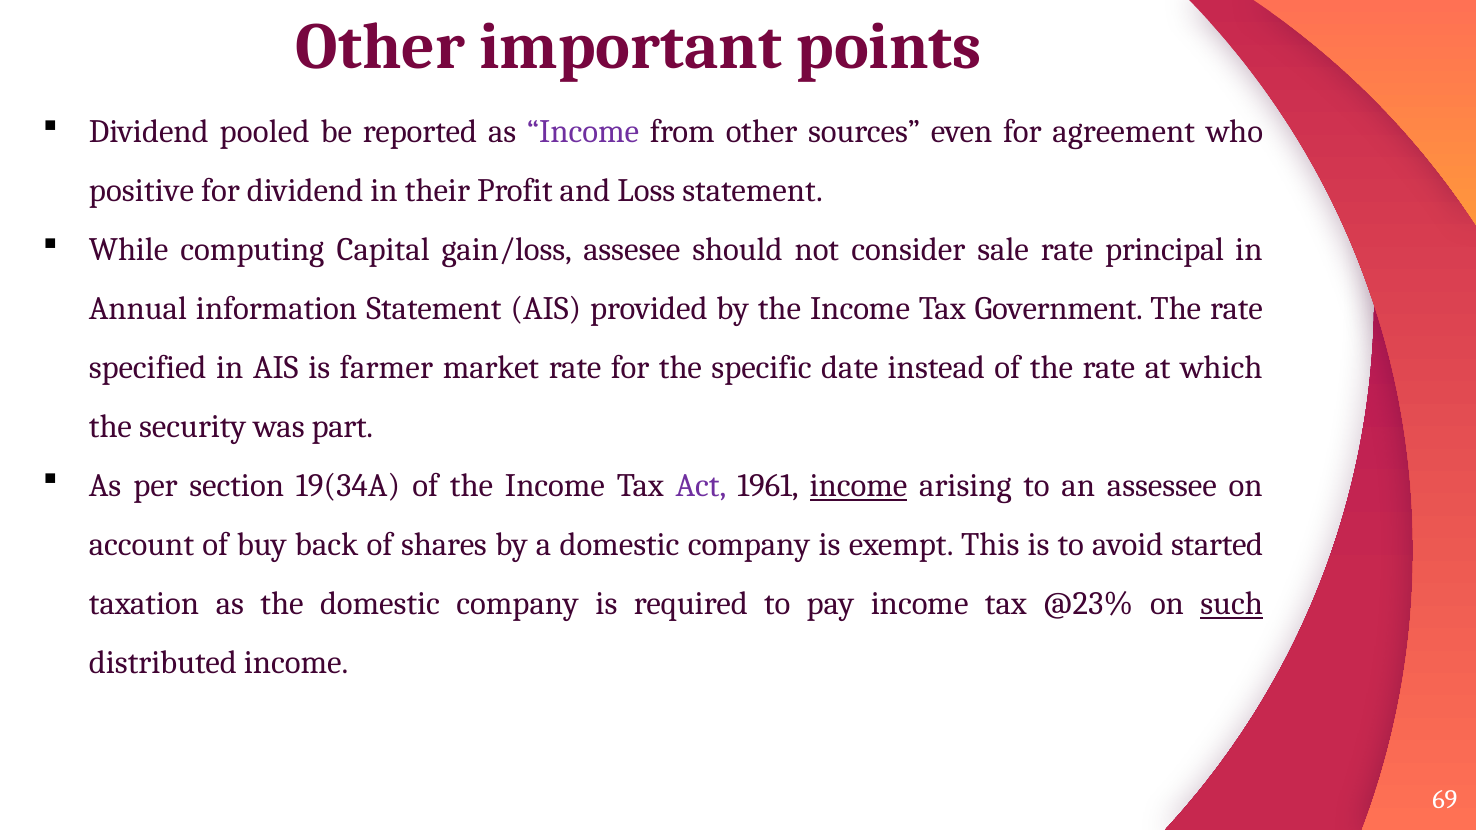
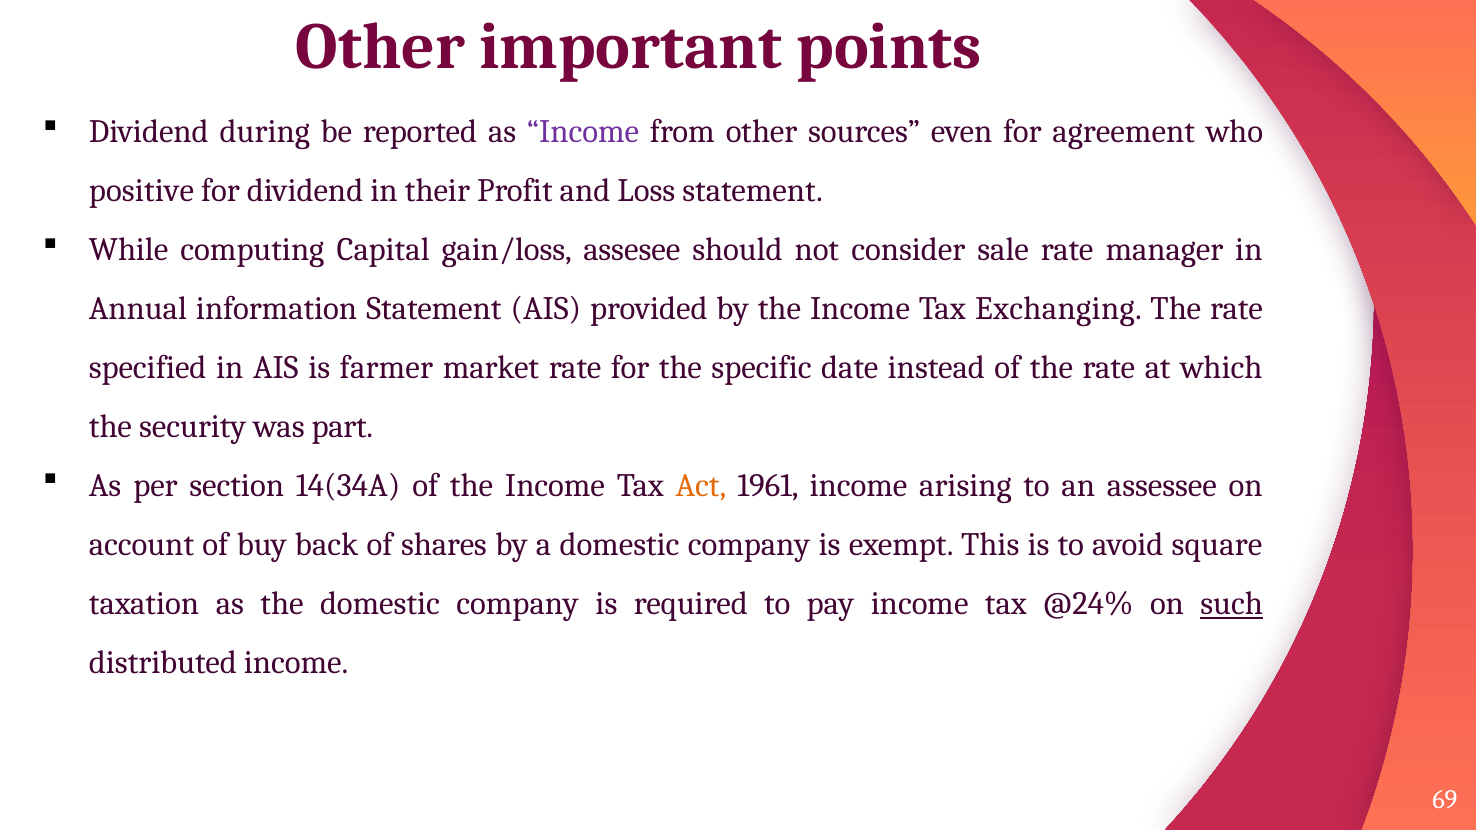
pooled: pooled -> during
principal: principal -> manager
Government: Government -> Exchanging
19(34A: 19(34A -> 14(34A
Act colour: purple -> orange
income at (859, 486) underline: present -> none
started: started -> square
@23%: @23% -> @24%
